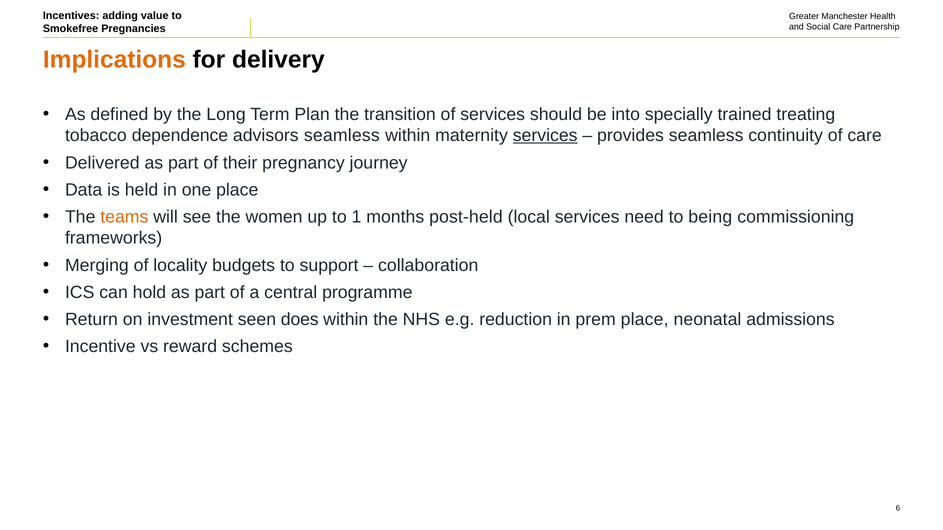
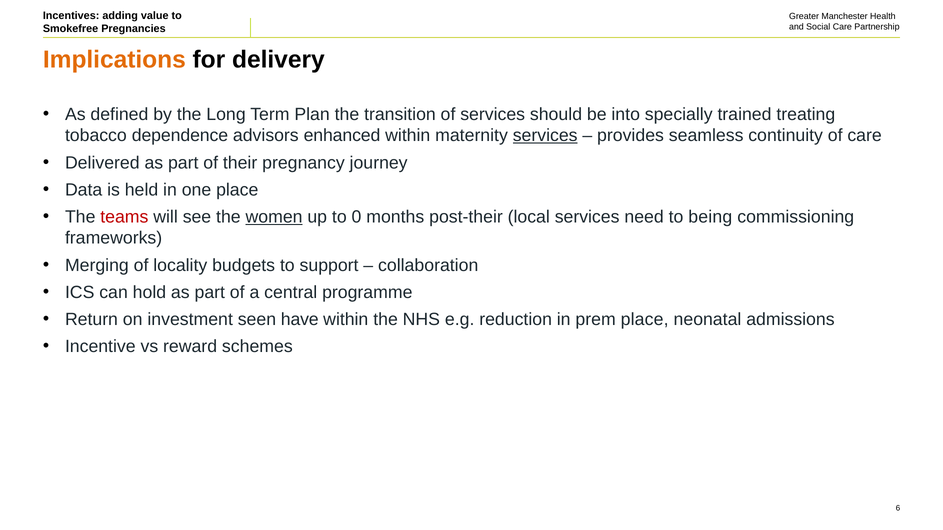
advisors seamless: seamless -> enhanced
teams colour: orange -> red
women underline: none -> present
1: 1 -> 0
post-held: post-held -> post-their
does: does -> have
